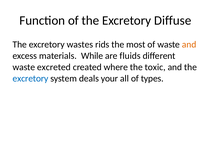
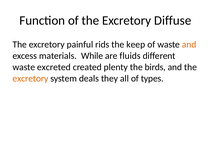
wastes: wastes -> painful
most: most -> keep
where: where -> plenty
toxic: toxic -> birds
excretory at (31, 78) colour: blue -> orange
your: your -> they
